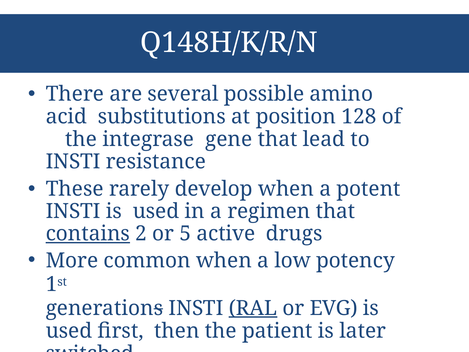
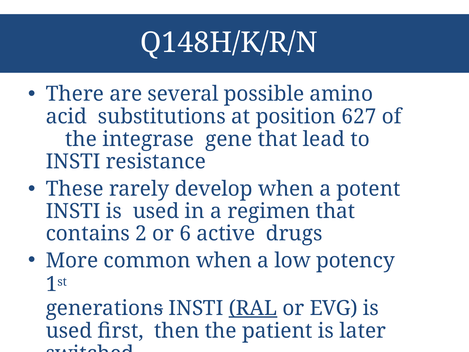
128: 128 -> 627
contains underline: present -> none
5: 5 -> 6
